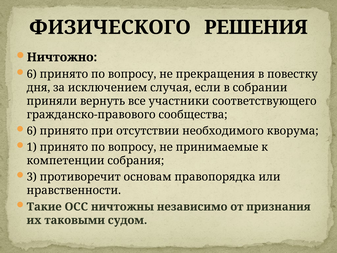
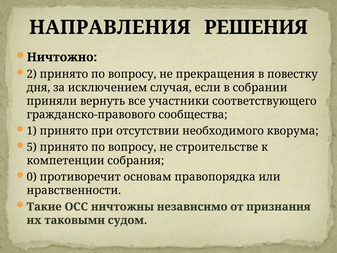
ФИЗИЧЕСКОГО: ФИЗИЧЕСКОГО -> НАПРАВЛЕНИЯ
6 at (32, 74): 6 -> 2
6 at (32, 131): 6 -> 1
1: 1 -> 5
принимаемые: принимаемые -> строительстве
3: 3 -> 0
